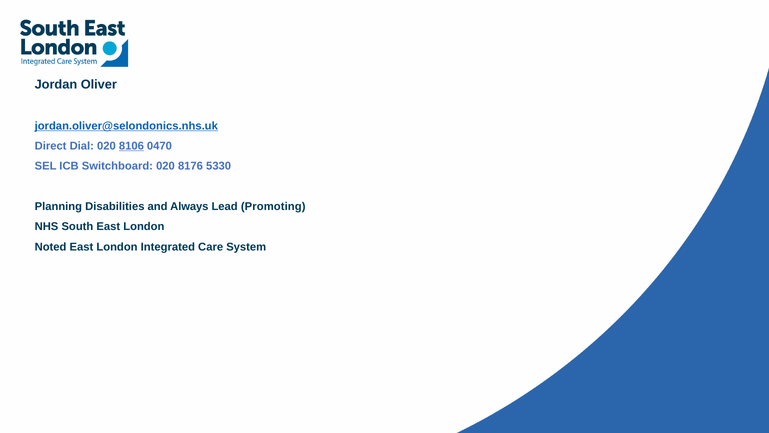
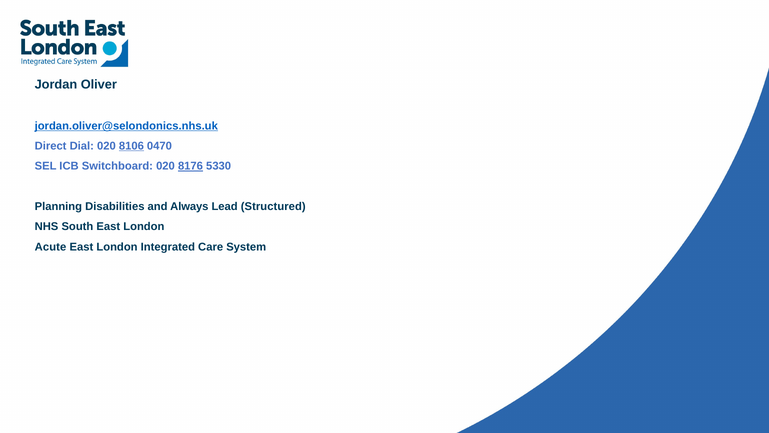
8176 underline: none -> present
Promoting: Promoting -> Structured
Noted: Noted -> Acute
